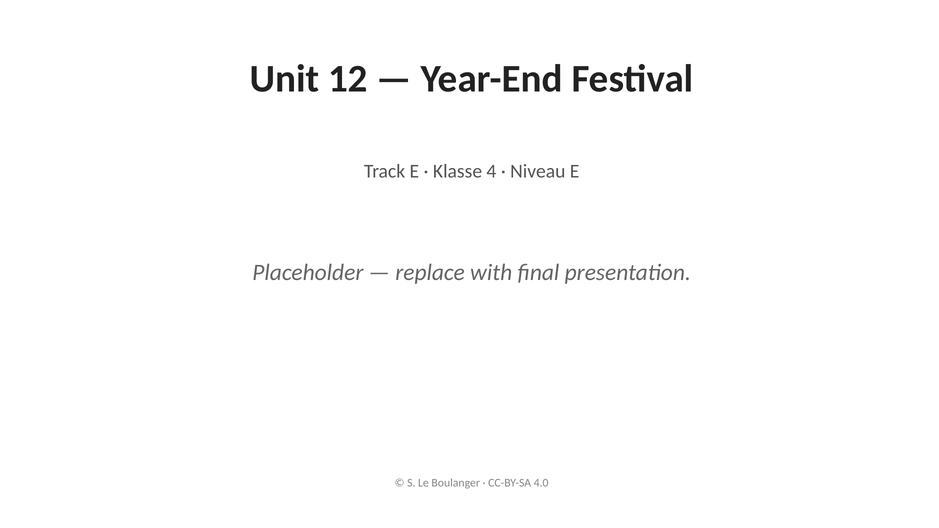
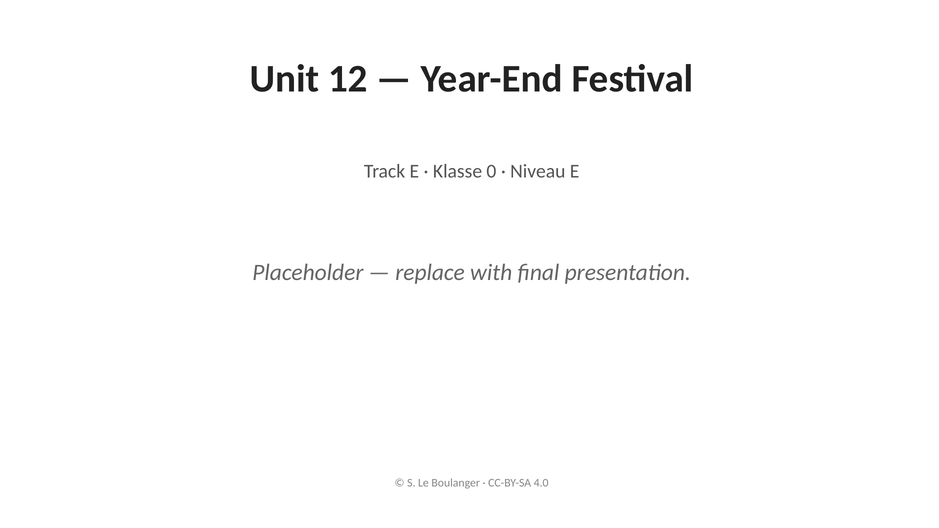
4: 4 -> 0
